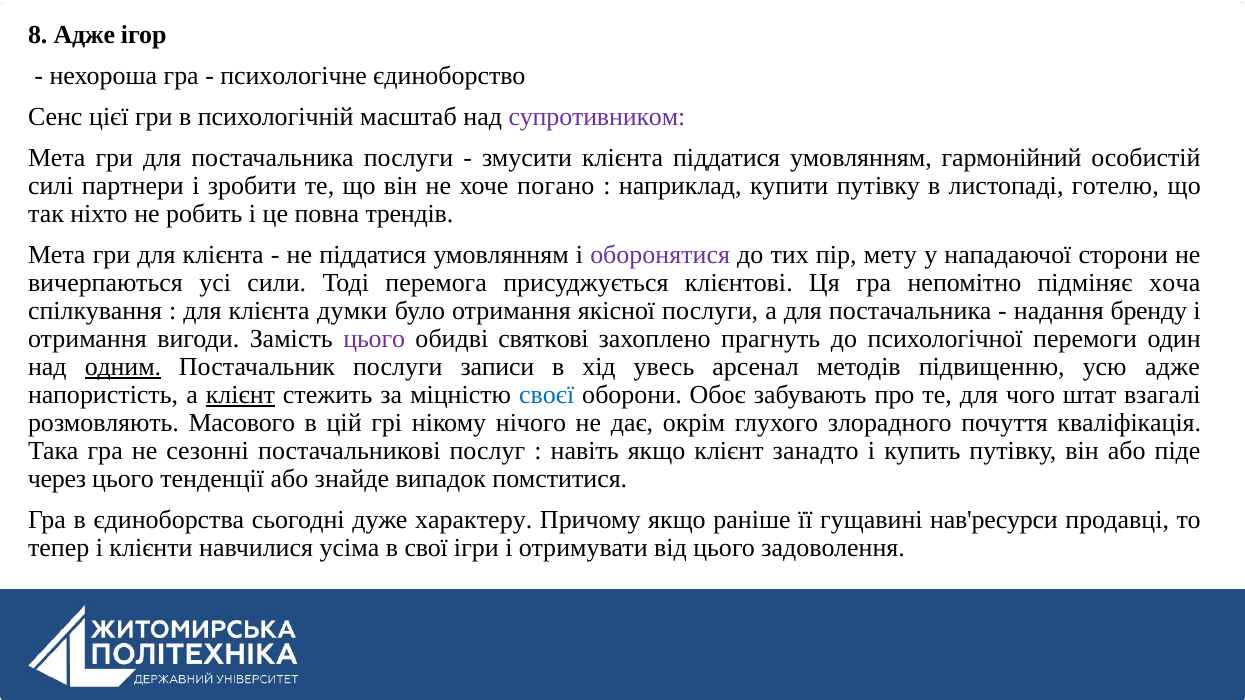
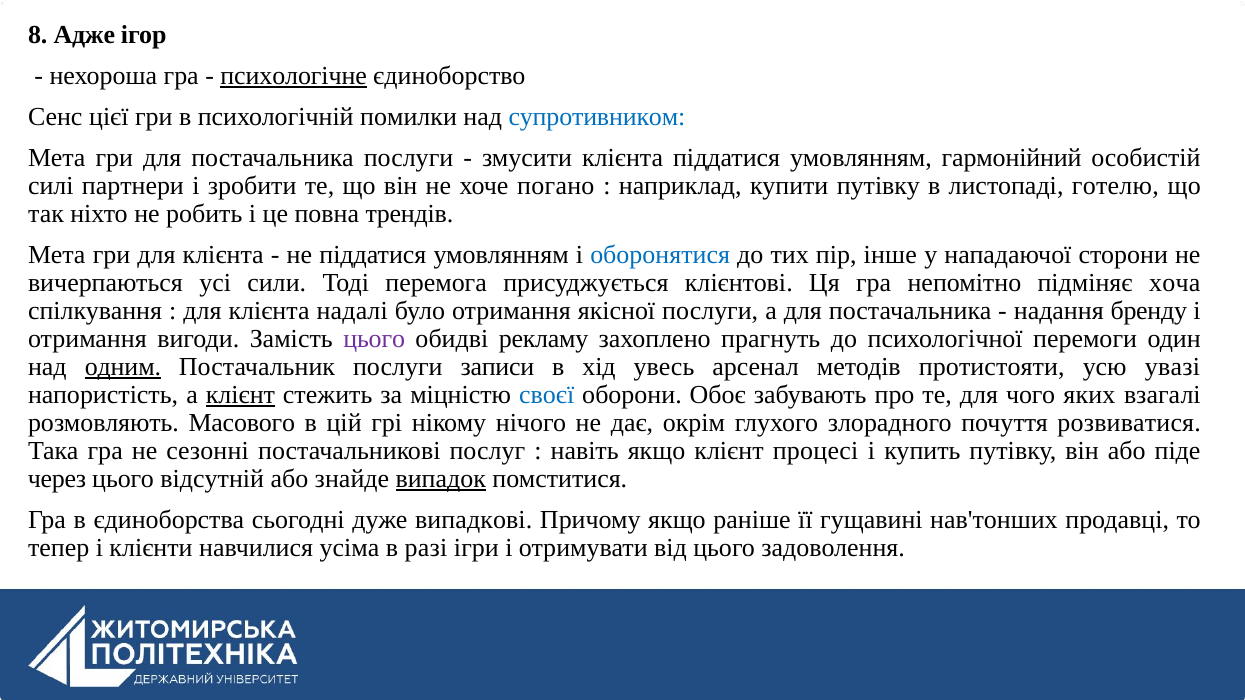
психологічне underline: none -> present
масштаб: масштаб -> помилки
супротивником colour: purple -> blue
оборонятися colour: purple -> blue
мету: мету -> інше
думки: думки -> надалі
святкові: святкові -> рекламу
підвищенню: підвищенню -> протистояти
усю адже: адже -> увазі
штат: штат -> яких
кваліфікація: кваліфікація -> розвиватися
занадто: занадто -> процесі
тенденції: тенденції -> відсутній
випадок underline: none -> present
характеру: характеру -> випадкові
нав'ресурси: нав'ресурси -> нав'тонших
свої: свої -> разі
